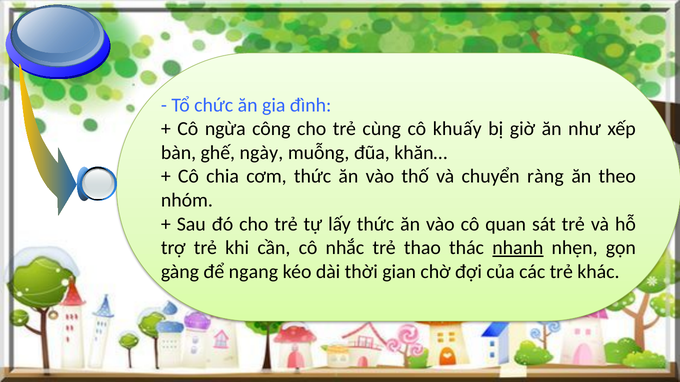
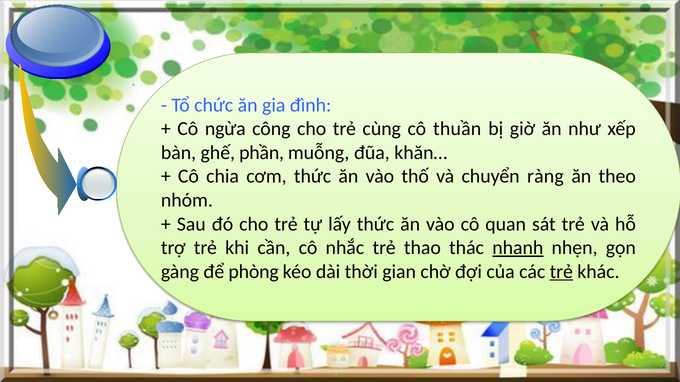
khuấy: khuấy -> thuần
ngày: ngày -> phần
ngang: ngang -> phòng
trẻ at (561, 272) underline: none -> present
